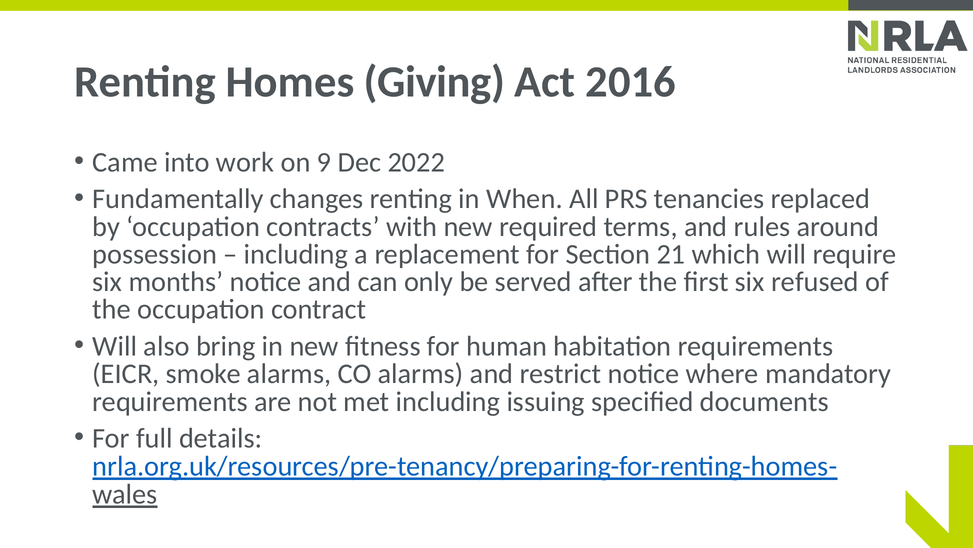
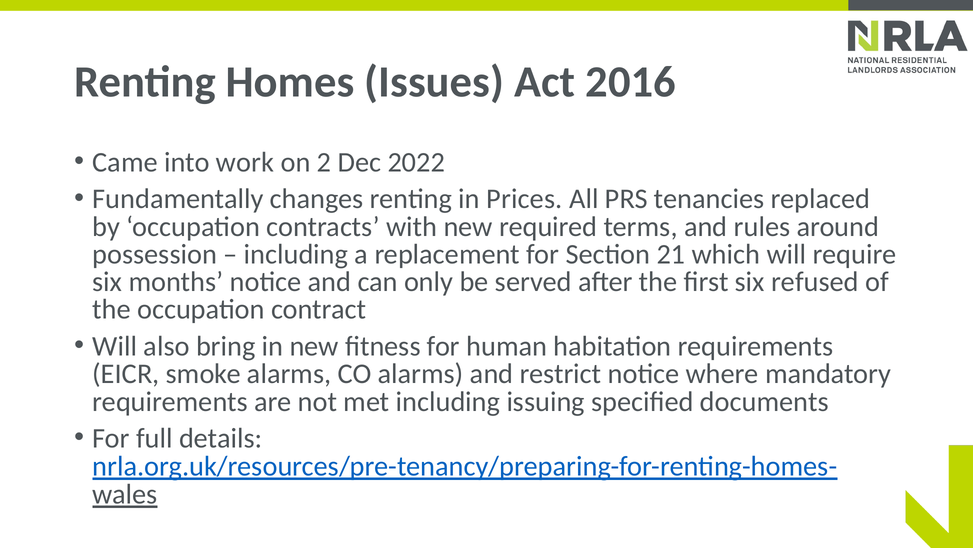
Giving: Giving -> Issues
9: 9 -> 2
When: When -> Prices
